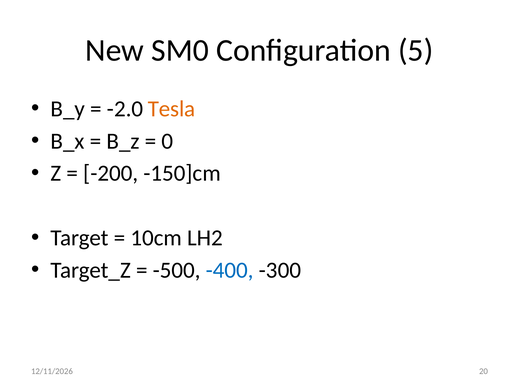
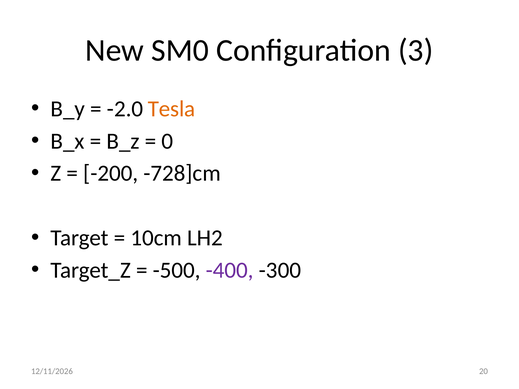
5: 5 -> 3
-150]cm: -150]cm -> -728]cm
-400 colour: blue -> purple
